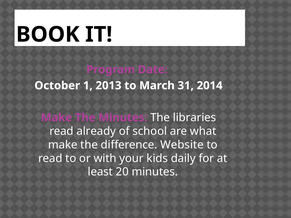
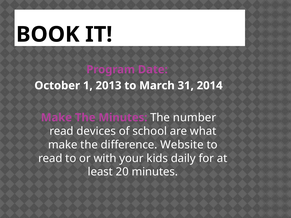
libraries: libraries -> number
already: already -> devices
